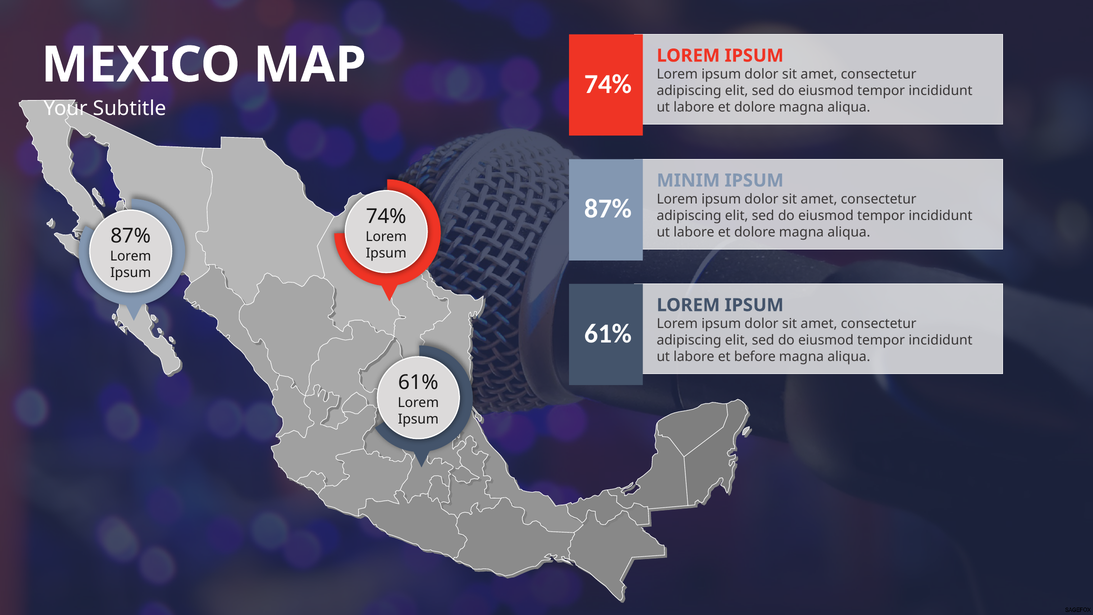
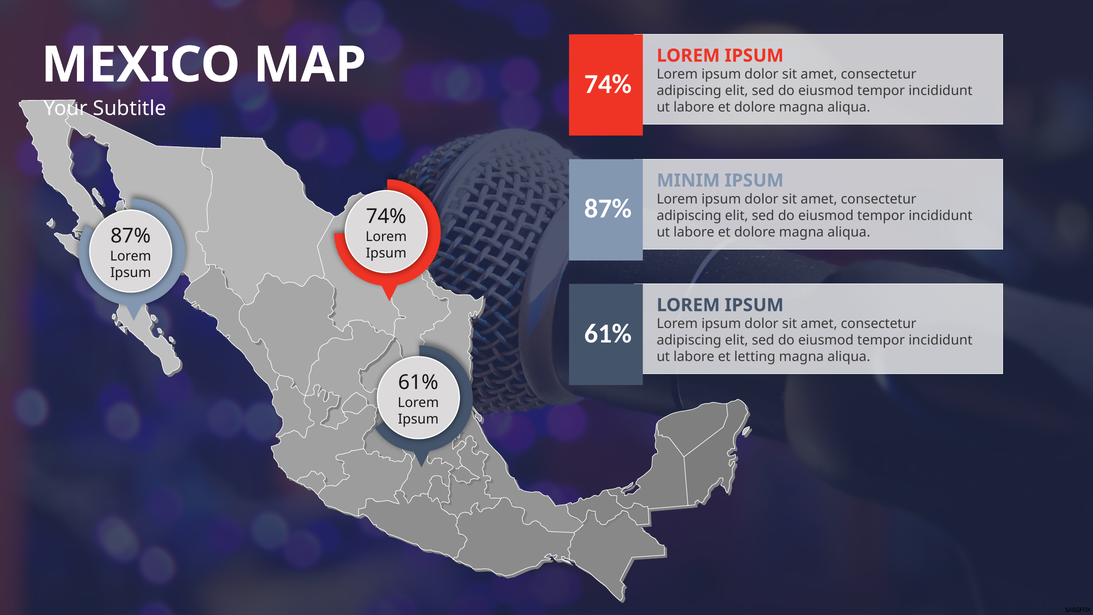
before: before -> letting
